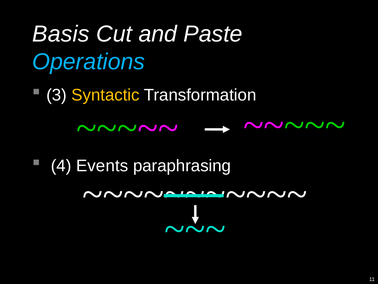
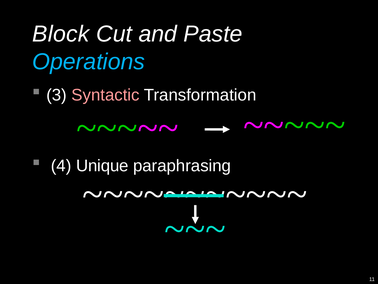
Basis: Basis -> Block
Syntactic colour: yellow -> pink
Events: Events -> Unique
